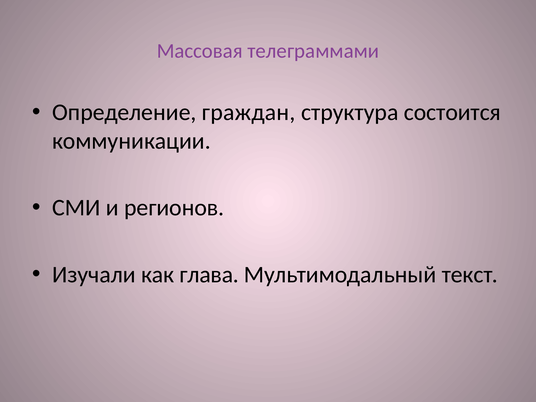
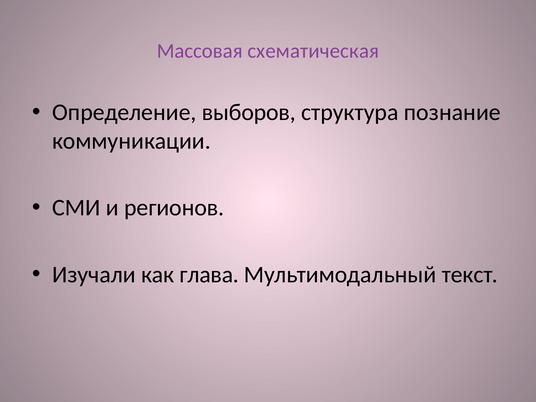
телеграммами: телеграммами -> схематическая
граждан: граждан -> выборов
состоится: состоится -> познание
